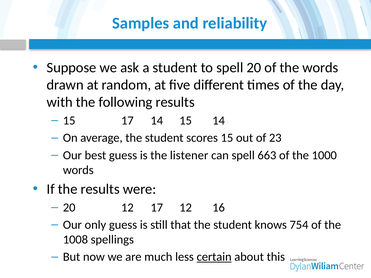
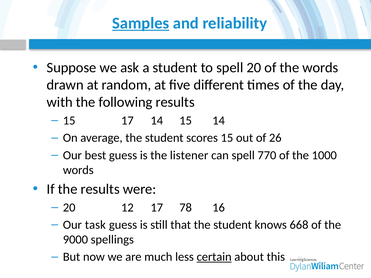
Samples underline: none -> present
23: 23 -> 26
663: 663 -> 770
17 12: 12 -> 78
only: only -> task
754: 754 -> 668
1008: 1008 -> 9000
